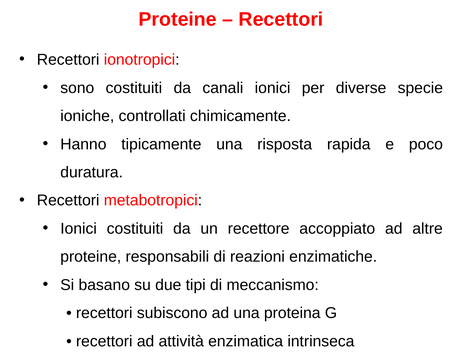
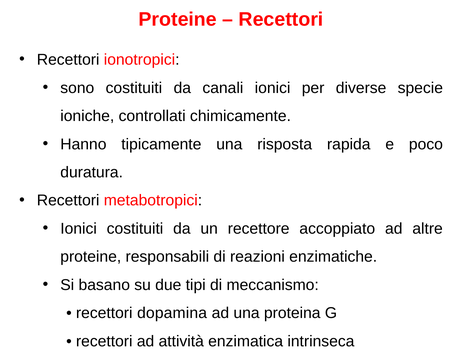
subiscono: subiscono -> dopamina
